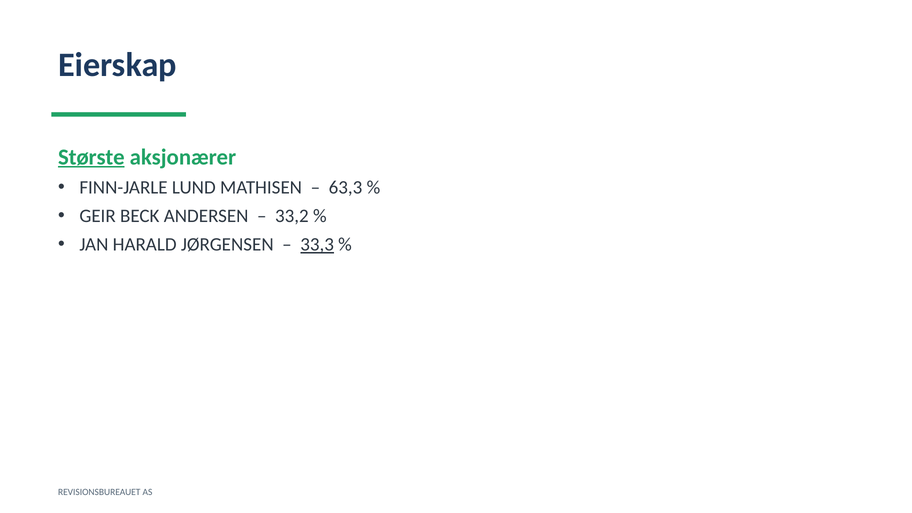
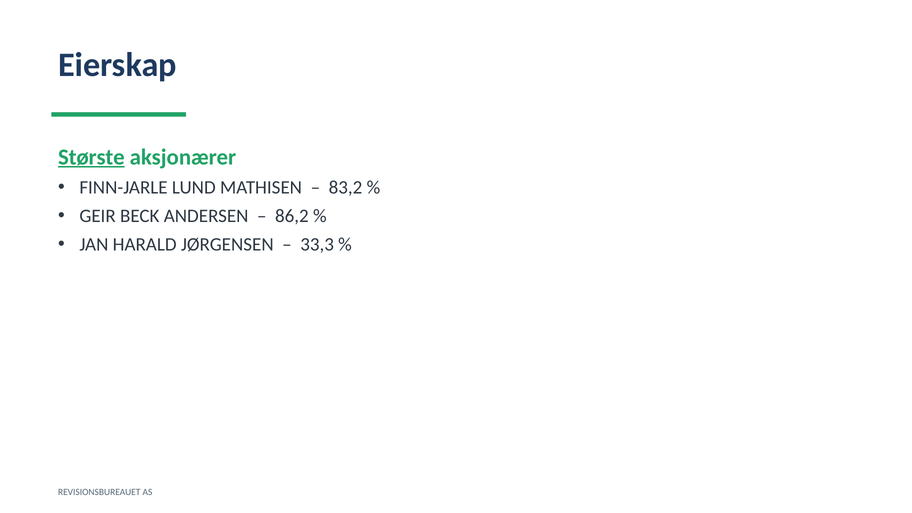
63,3: 63,3 -> 83,2
33,2: 33,2 -> 86,2
33,3 underline: present -> none
